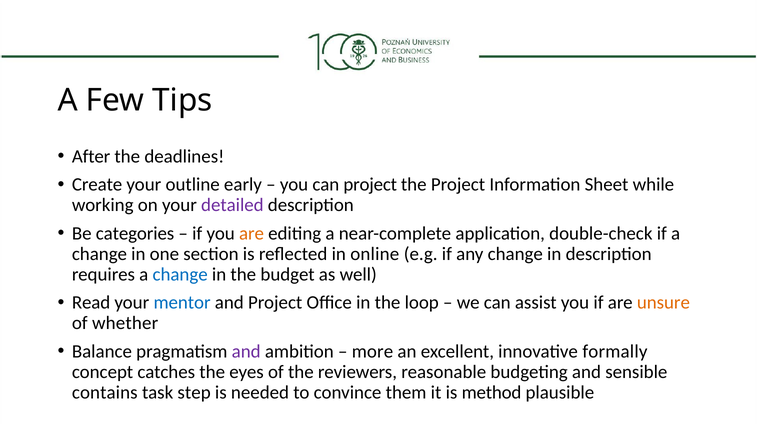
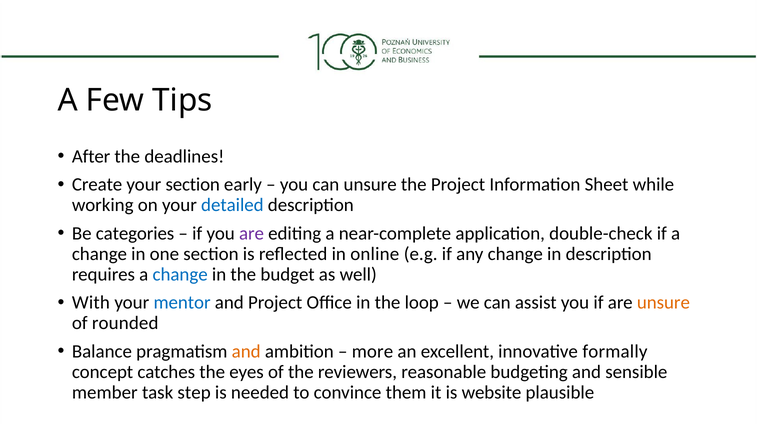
your outline: outline -> section
can project: project -> unsure
detailed colour: purple -> blue
are at (251, 233) colour: orange -> purple
Read: Read -> With
whether: whether -> rounded
and at (246, 351) colour: purple -> orange
contains: contains -> member
method: method -> website
